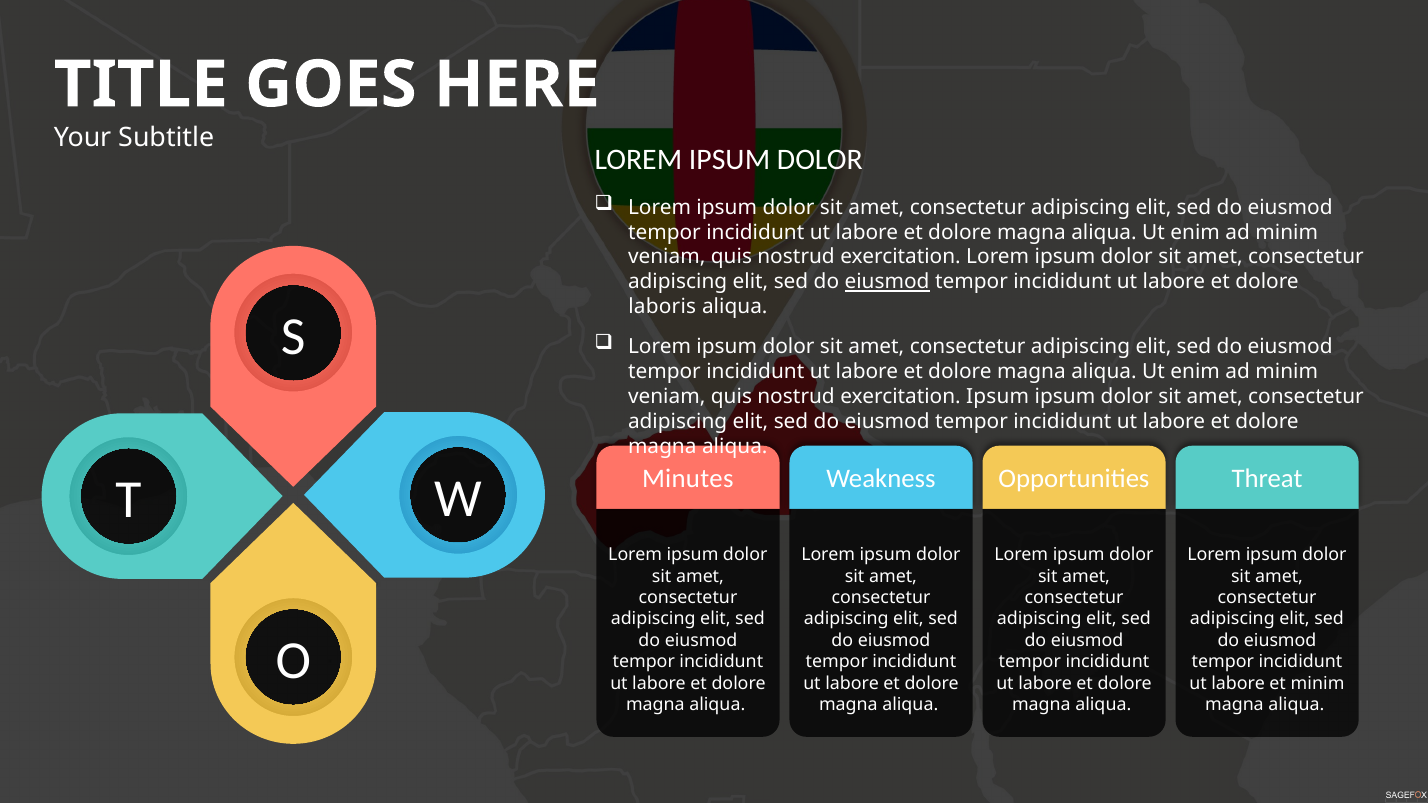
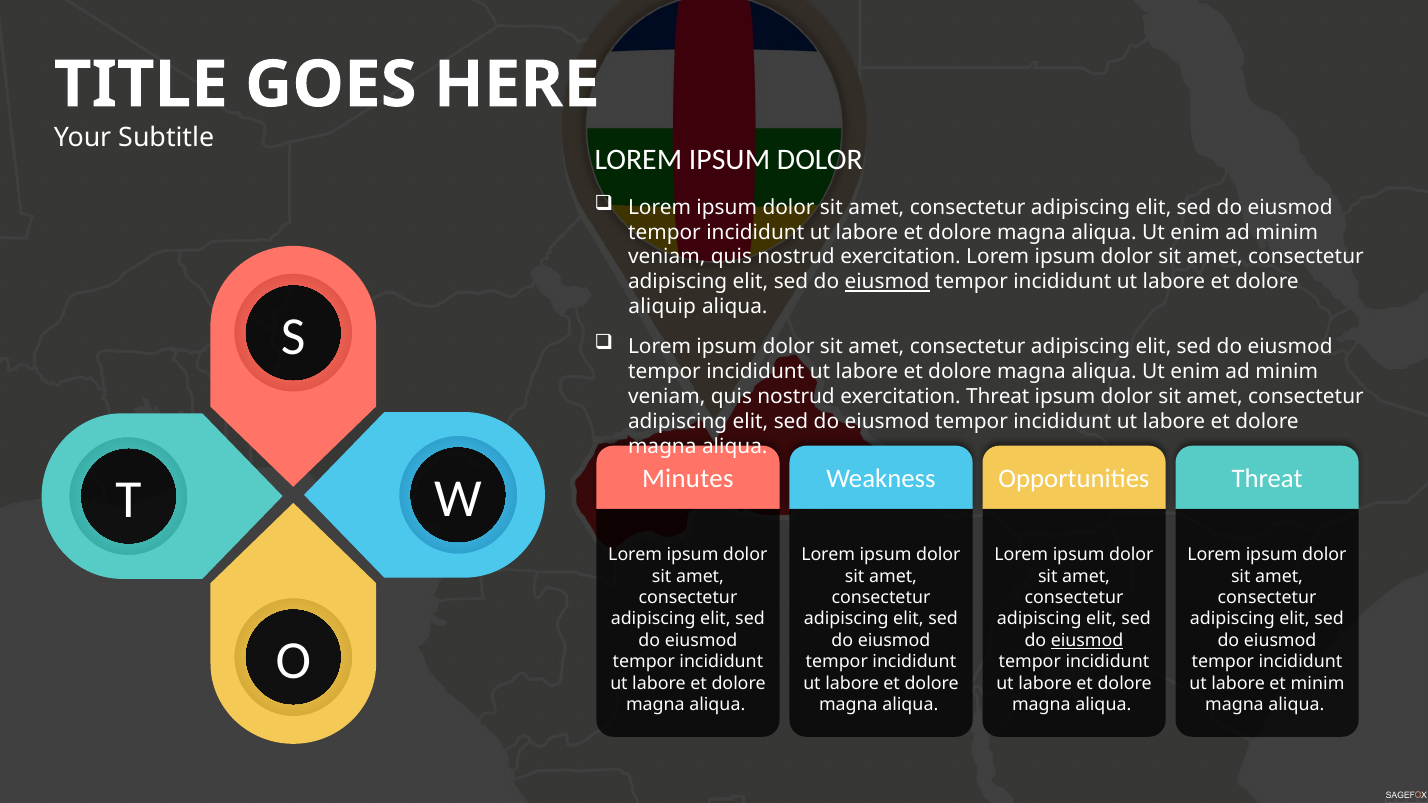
laboris: laboris -> aliquip
exercitation Ipsum: Ipsum -> Threat
eiusmod at (1087, 641) underline: none -> present
